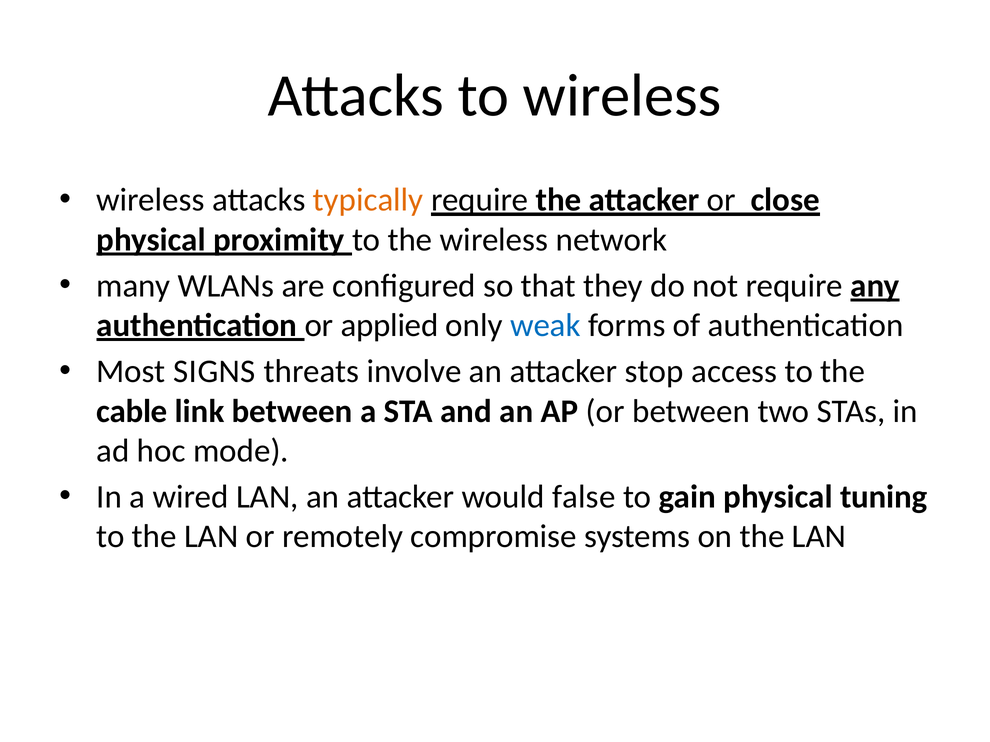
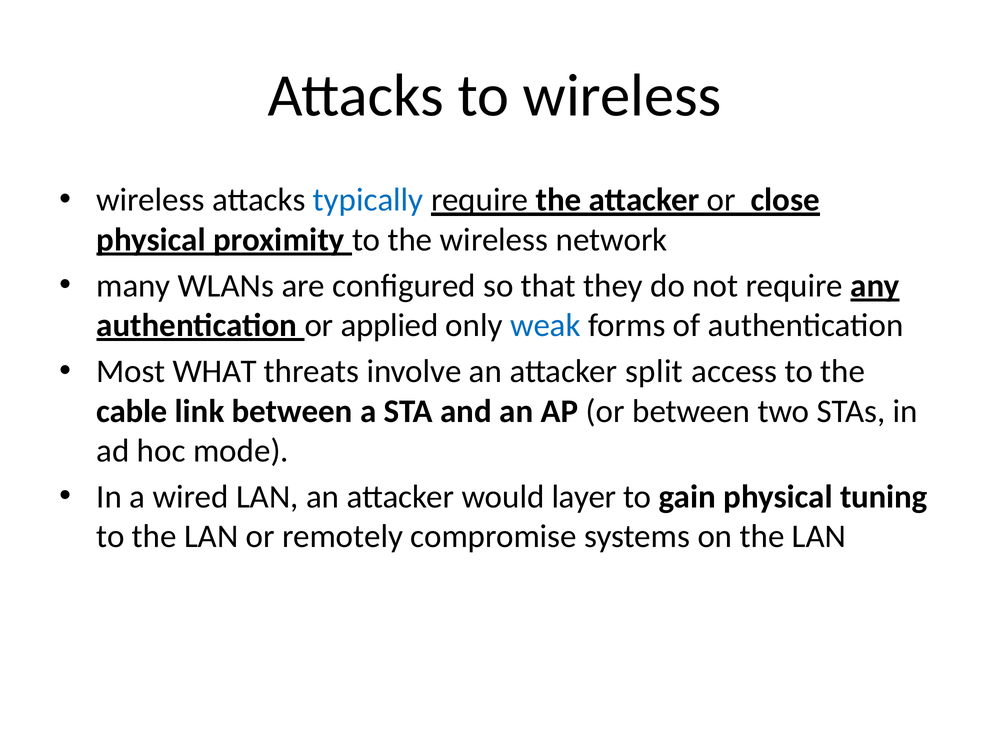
typically colour: orange -> blue
SIGNS: SIGNS -> WHAT
stop: stop -> split
false: false -> layer
